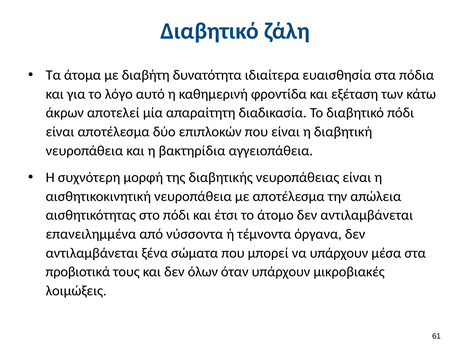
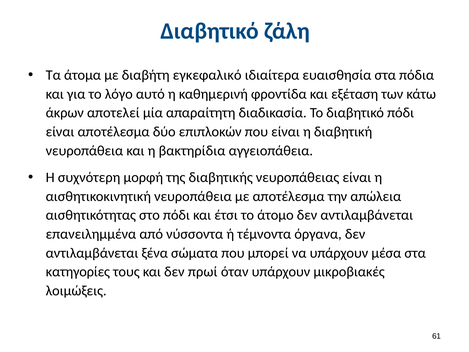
δυνατότητα: δυνατότητα -> εγκεφαλικό
προβιοτικά: προβιοτικά -> κατηγορίες
όλων: όλων -> πρωί
